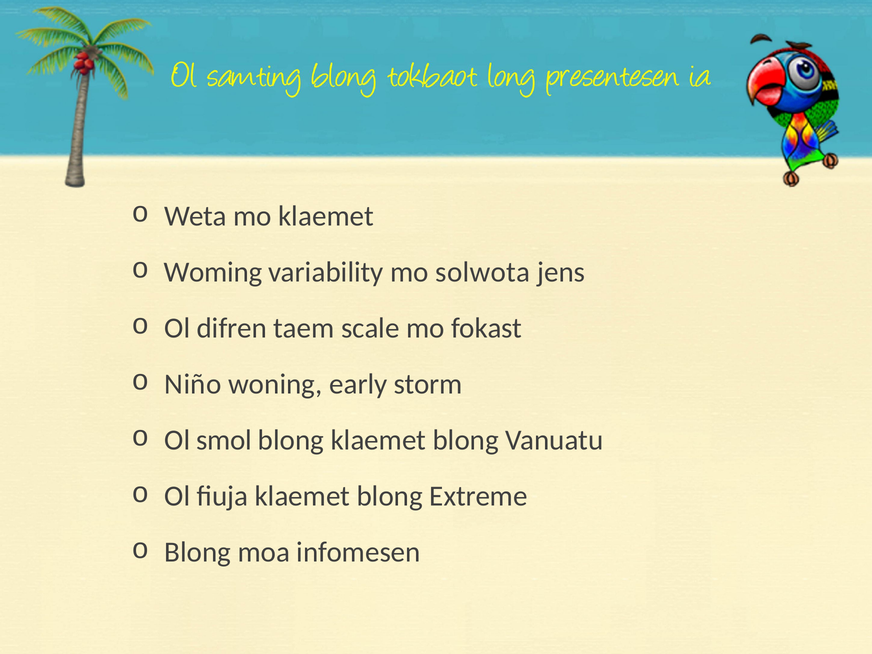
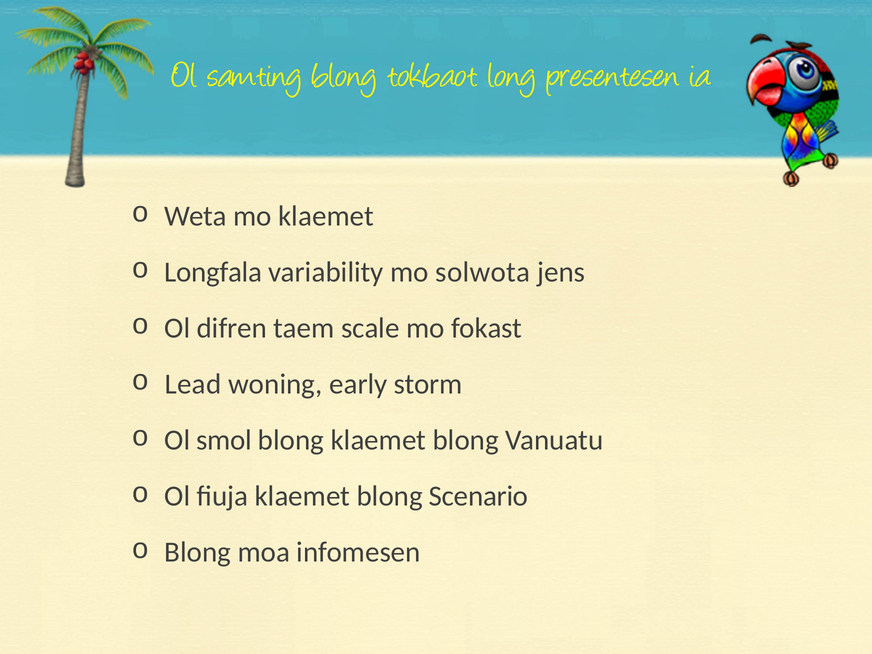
Woming: Woming -> Longfala
Niño: Niño -> Lead
Extreme: Extreme -> Scenario
